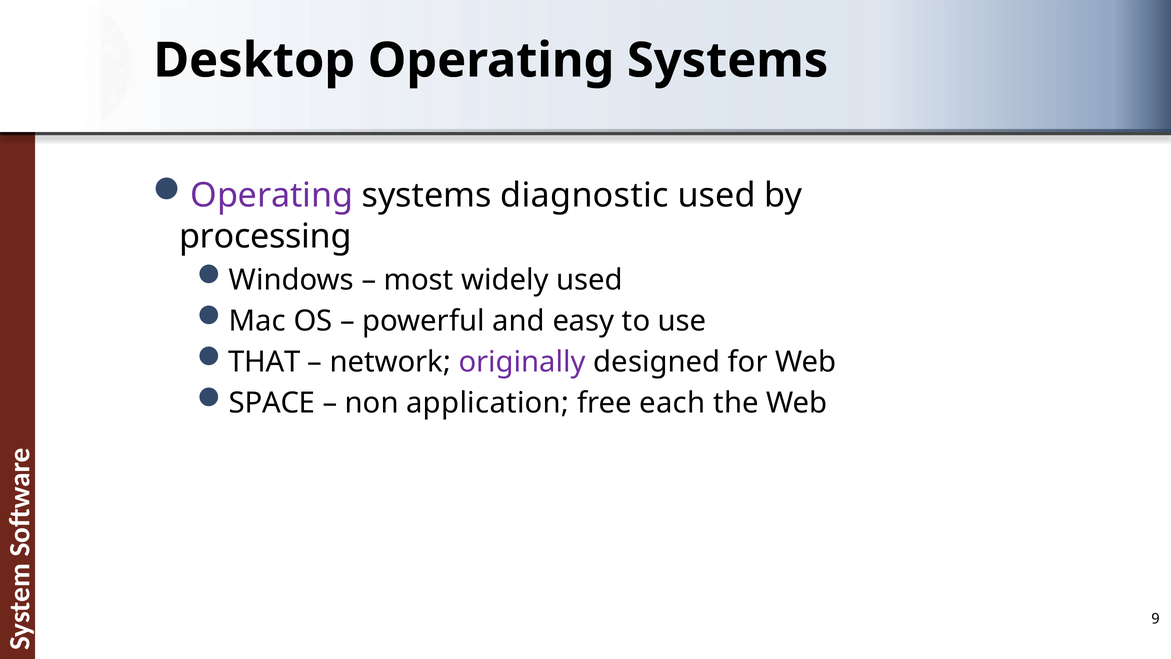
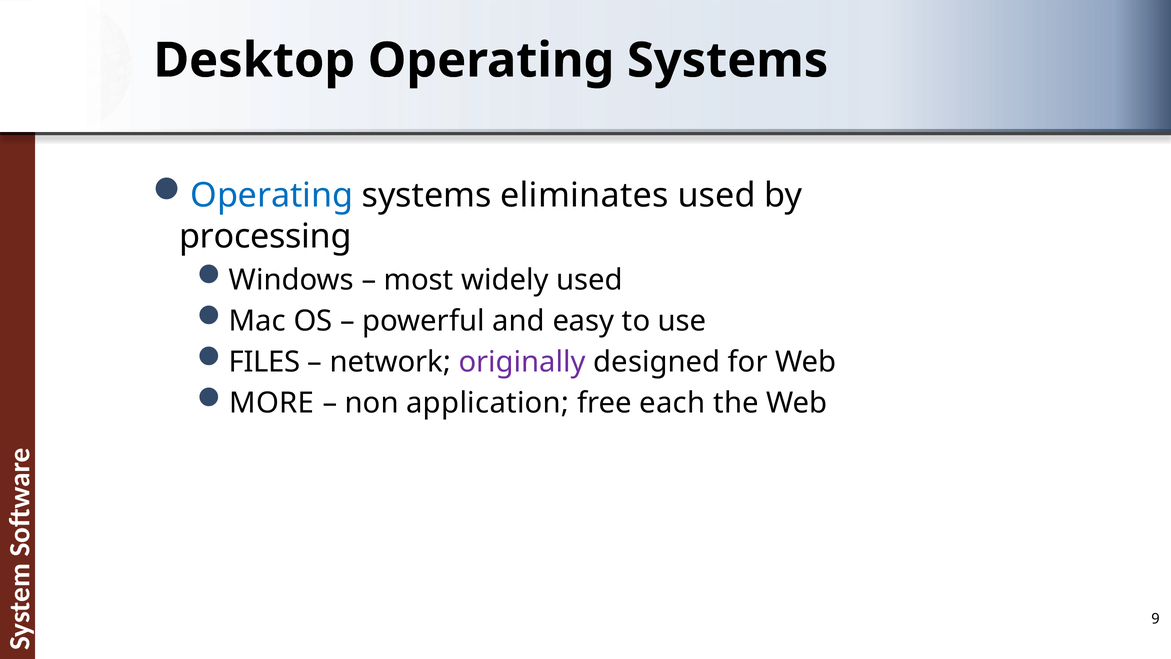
Operating at (272, 196) colour: purple -> blue
diagnostic: diagnostic -> eliminates
THAT: THAT -> FILES
SPACE: SPACE -> MORE
